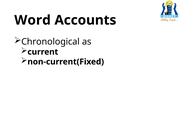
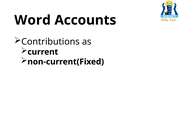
Chronological: Chronological -> Contributions
